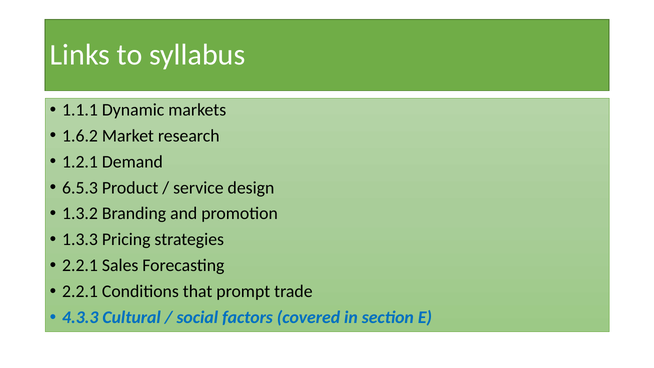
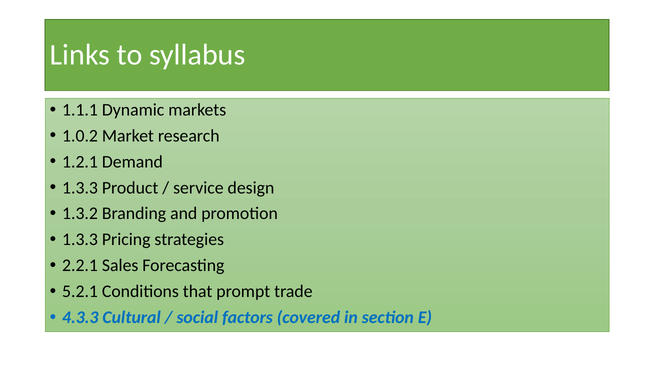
1.6.2: 1.6.2 -> 1.0.2
6.5.3 at (80, 188): 6.5.3 -> 1.3.3
2.2.1 at (80, 291): 2.2.1 -> 5.2.1
